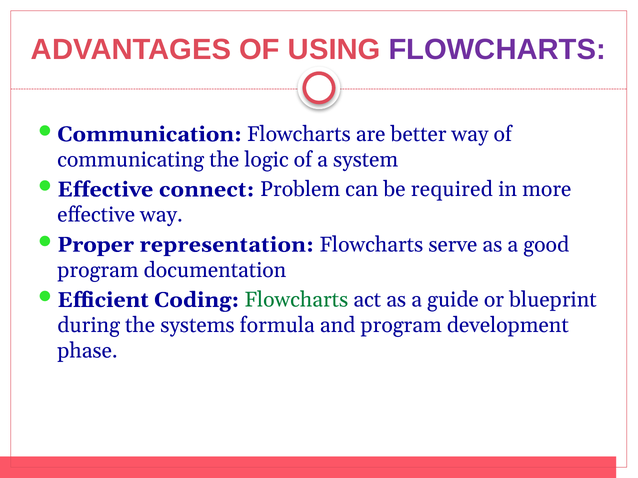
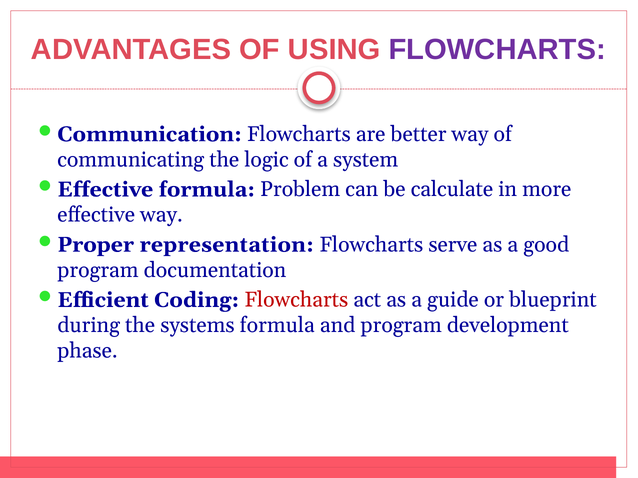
Effective connect: connect -> formula
required: required -> calculate
Flowcharts at (296, 300) colour: green -> red
